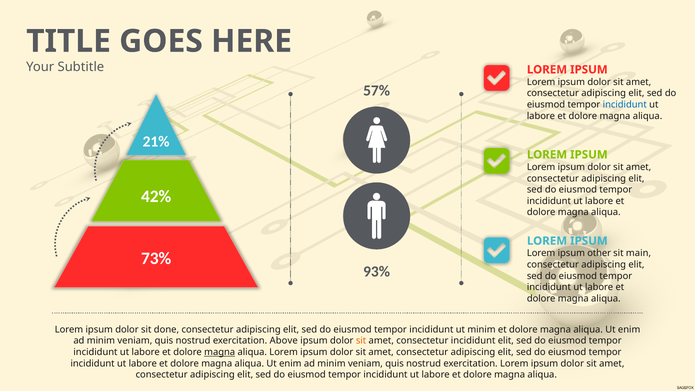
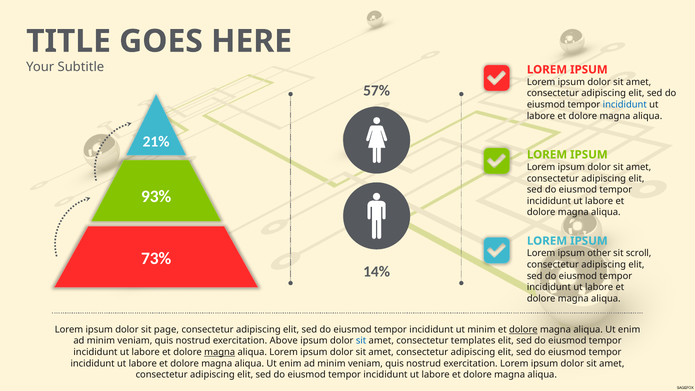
42%: 42% -> 93%
main: main -> scroll
93%: 93% -> 14%
done: done -> page
dolore at (523, 330) underline: none -> present
sit at (361, 341) colour: orange -> blue
consectetur incididunt: incididunt -> templates
